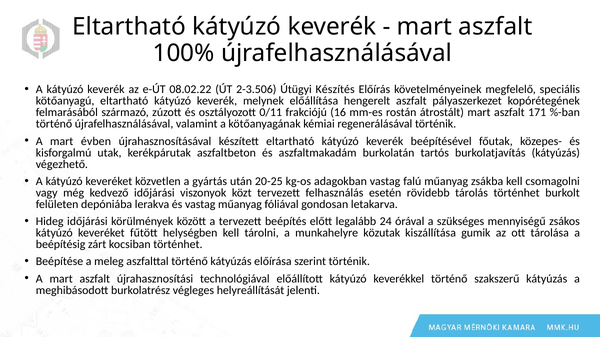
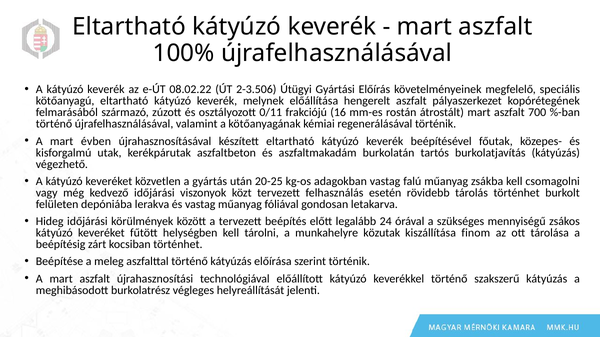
Készítés: Készítés -> Gyártási
171: 171 -> 700
gumik: gumik -> finom
